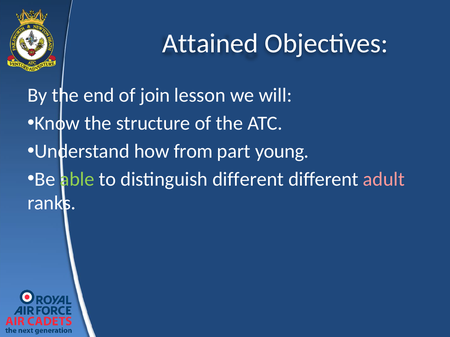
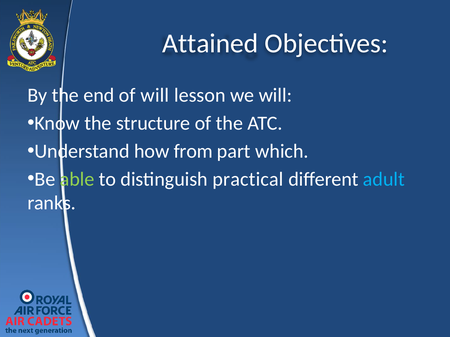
of join: join -> will
young: young -> which
distinguish different: different -> practical
adult colour: pink -> light blue
